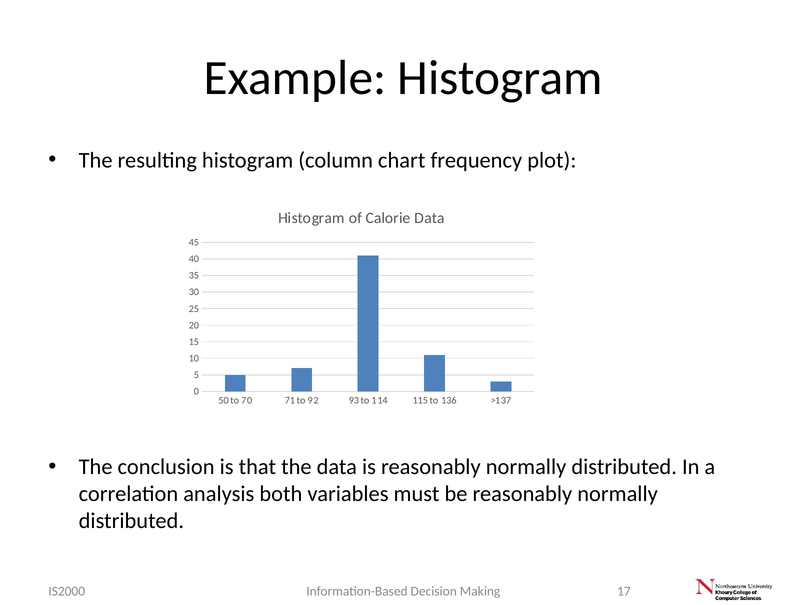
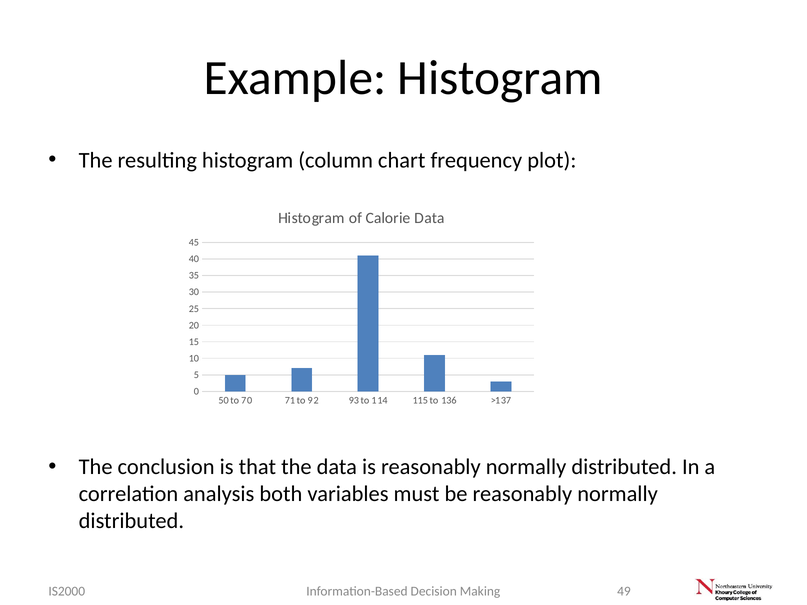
17: 17 -> 49
